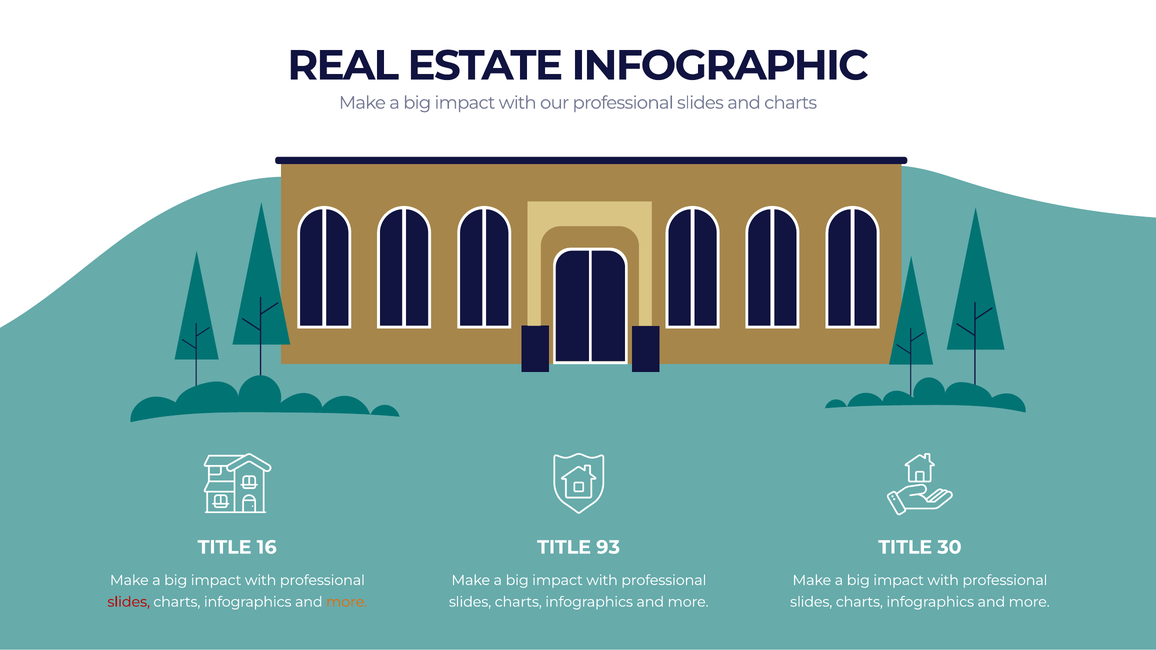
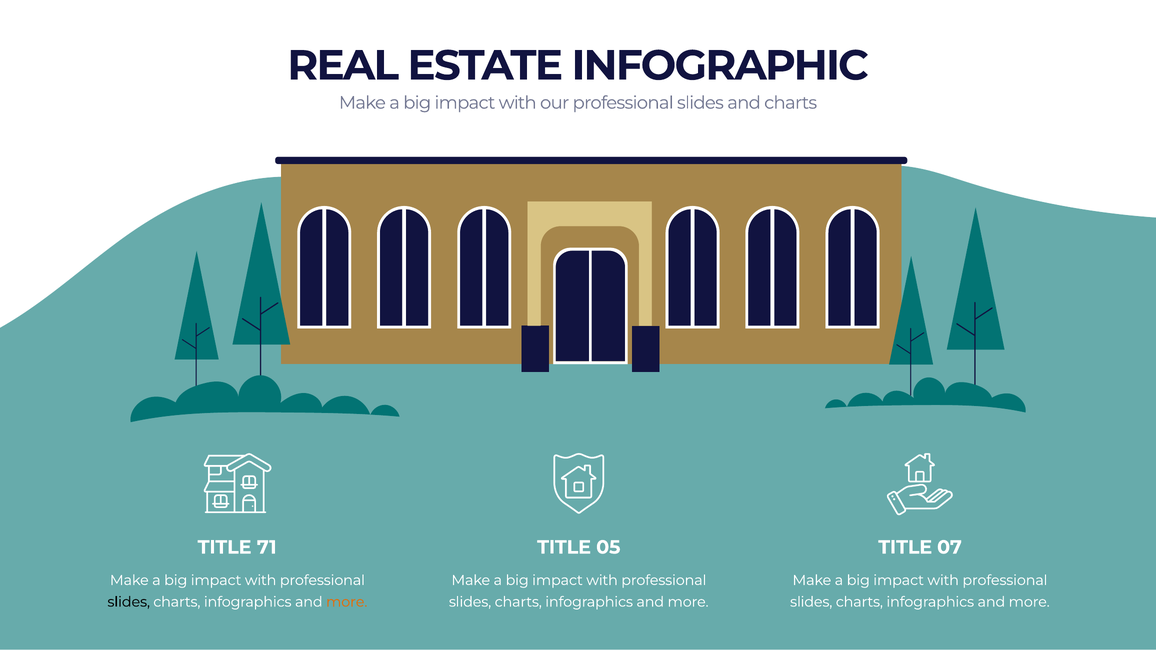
16: 16 -> 71
93: 93 -> 05
30: 30 -> 07
slides at (129, 602) colour: red -> black
